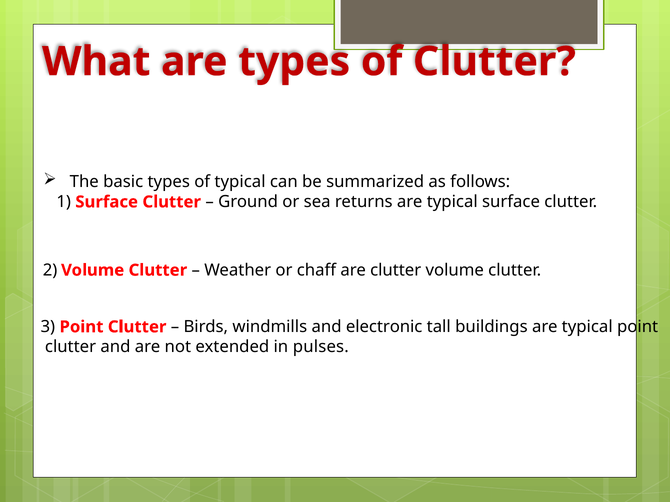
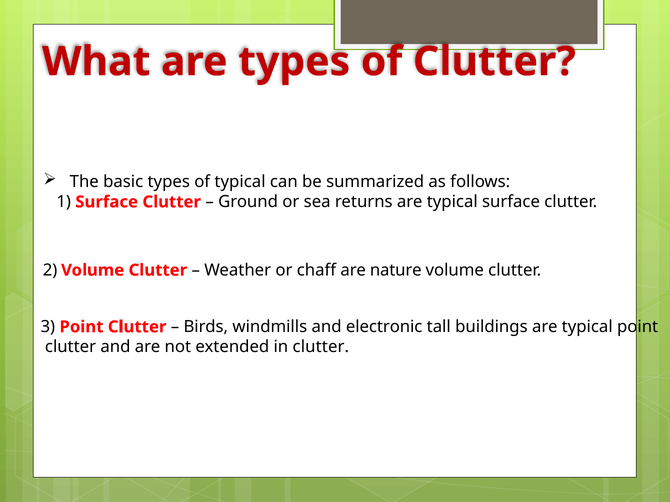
are clutter: clutter -> nature
in pulses: pulses -> clutter
